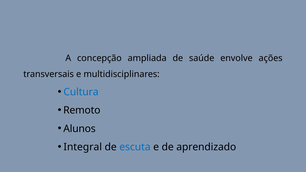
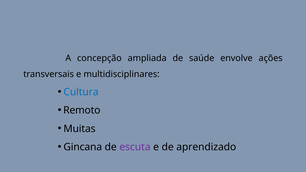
Alunos: Alunos -> Muitas
Integral: Integral -> Gincana
escuta colour: blue -> purple
